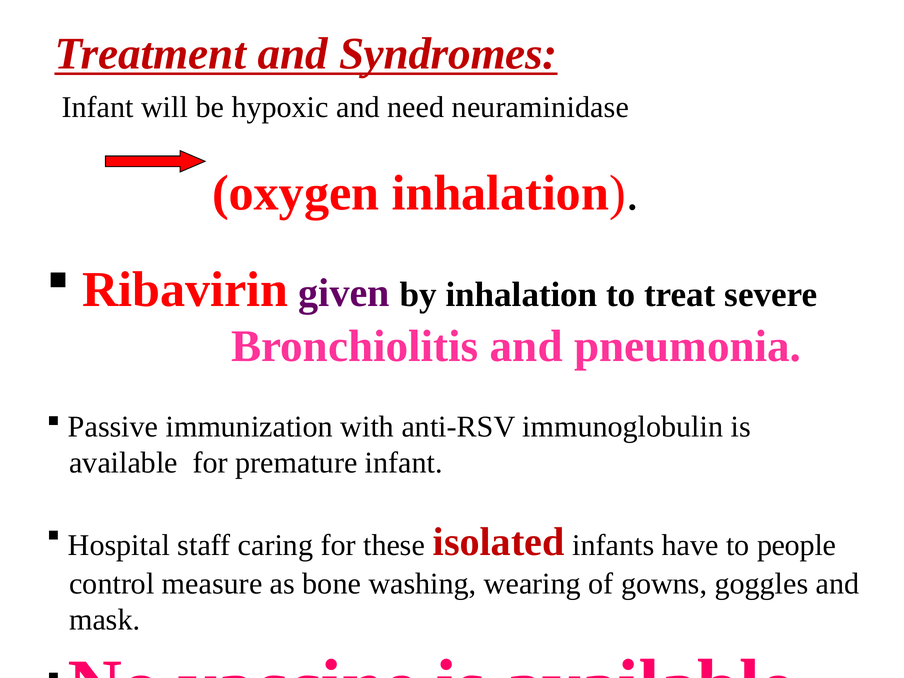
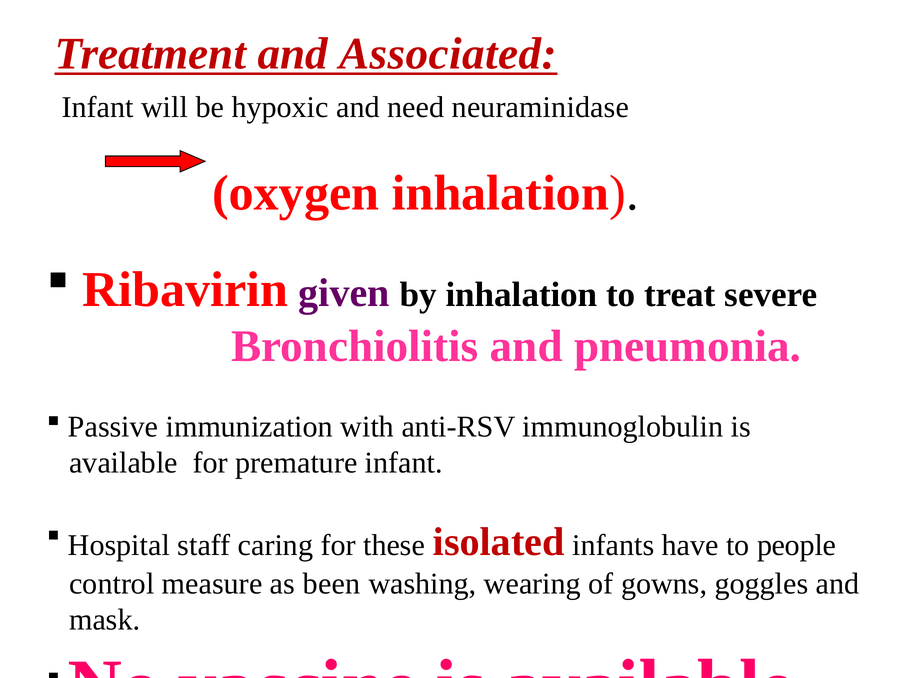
Syndromes: Syndromes -> Associated
bone: bone -> been
